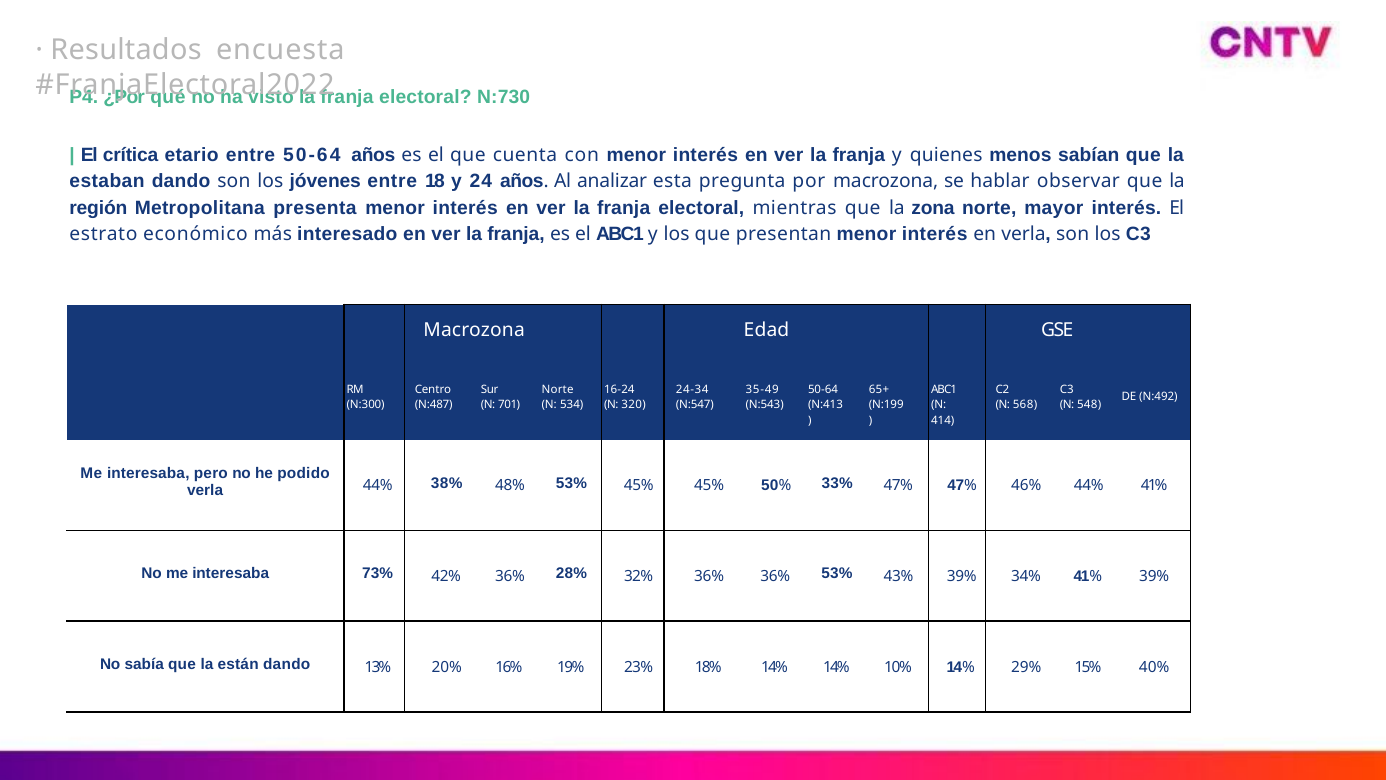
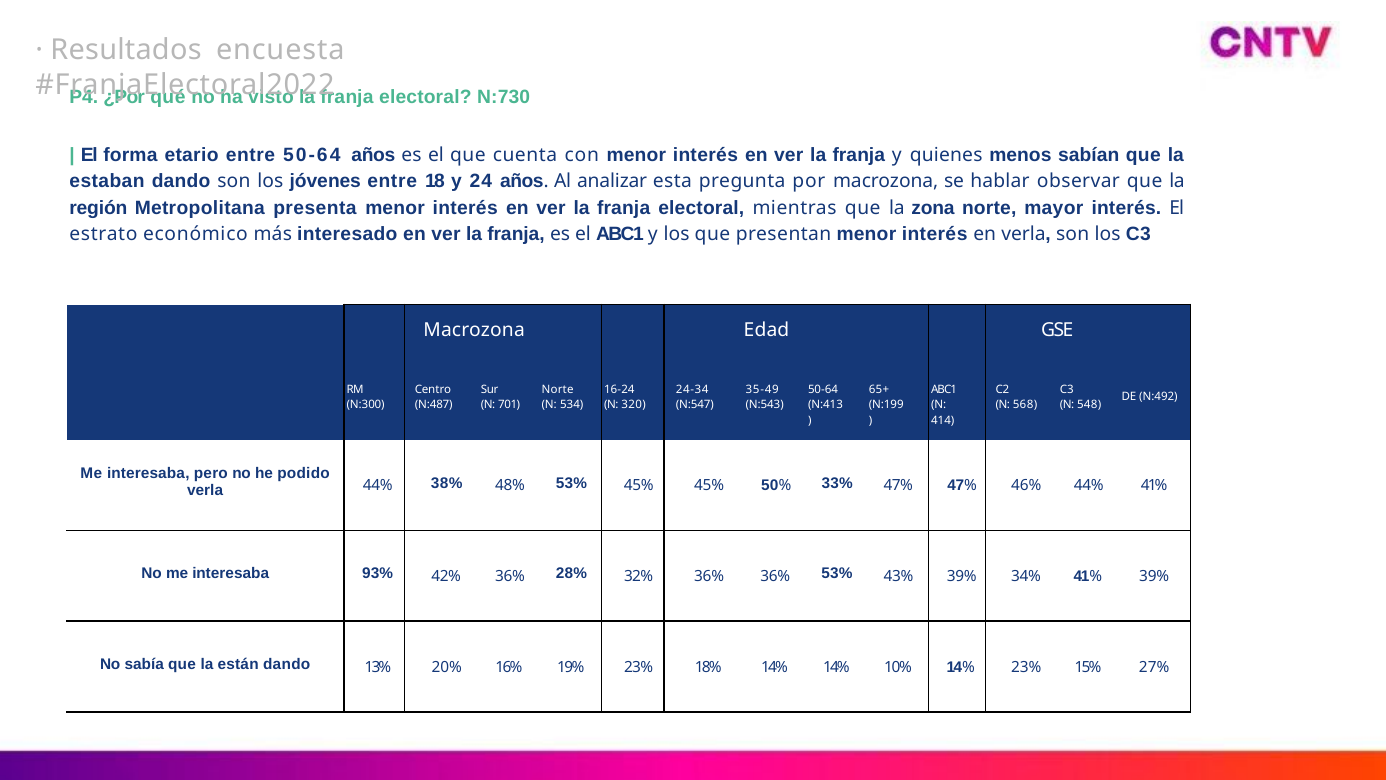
crítica: crítica -> forma
73%: 73% -> 93%
14% 29%: 29% -> 23%
40%: 40% -> 27%
